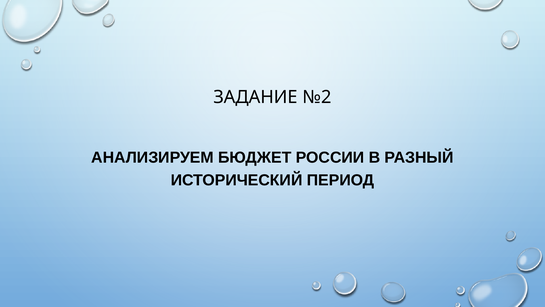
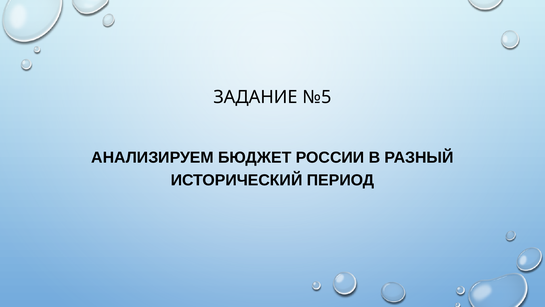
№2: №2 -> №5
